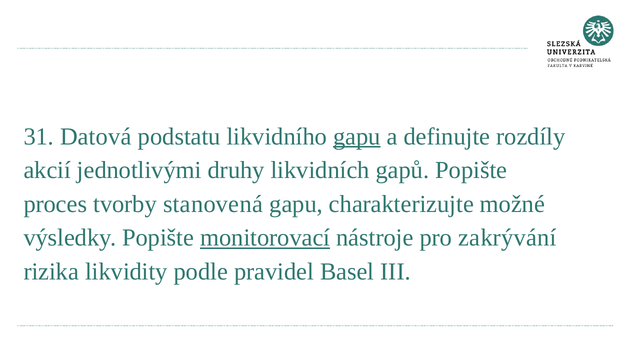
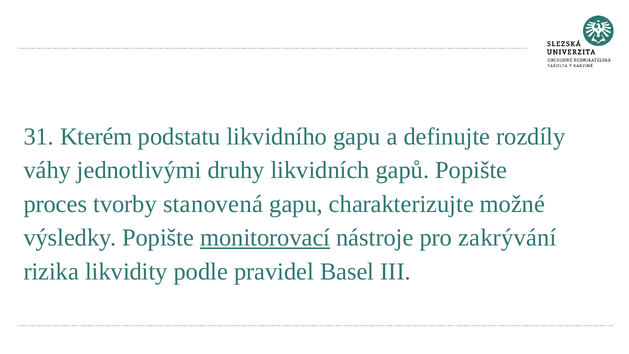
Datová: Datová -> Kterém
gapu at (357, 136) underline: present -> none
akcií: akcií -> váhy
